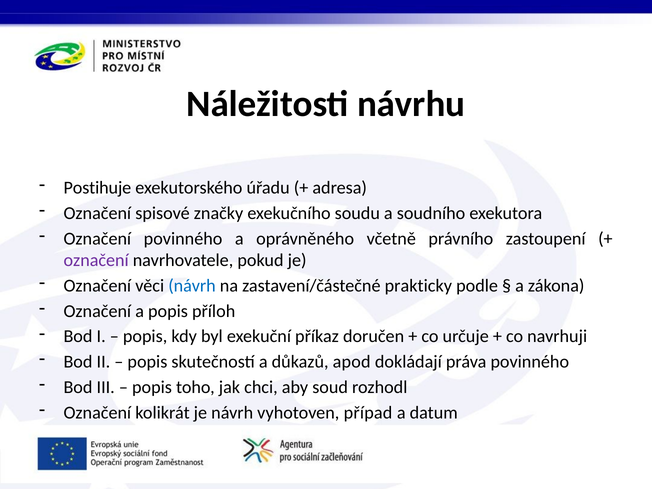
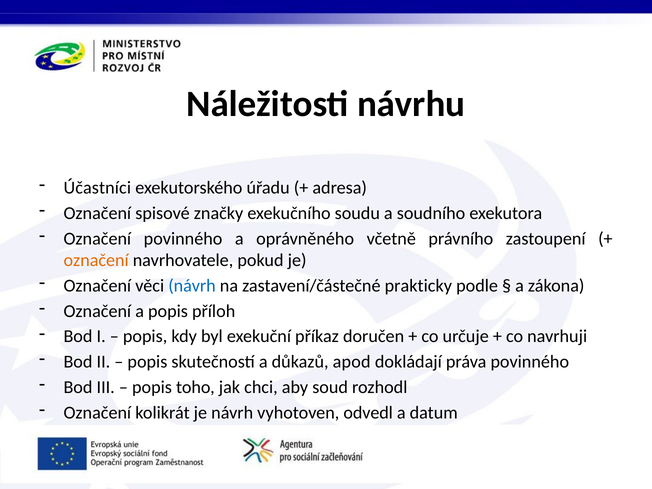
Postihuje: Postihuje -> Účastníci
označení at (96, 260) colour: purple -> orange
případ: případ -> odvedl
